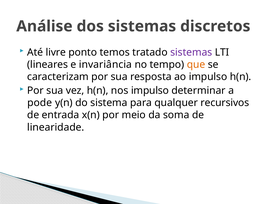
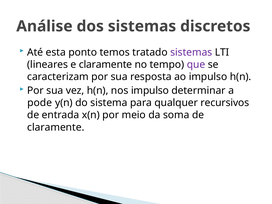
livre: livre -> esta
e invariância: invariância -> claramente
que colour: orange -> purple
linearidade at (56, 127): linearidade -> claramente
